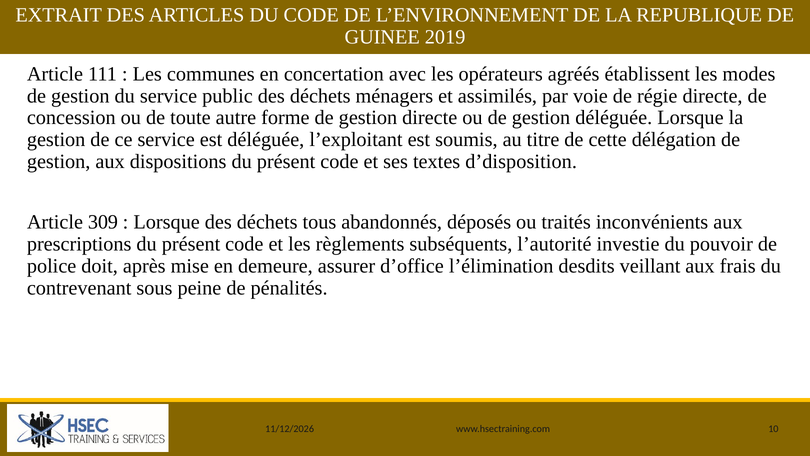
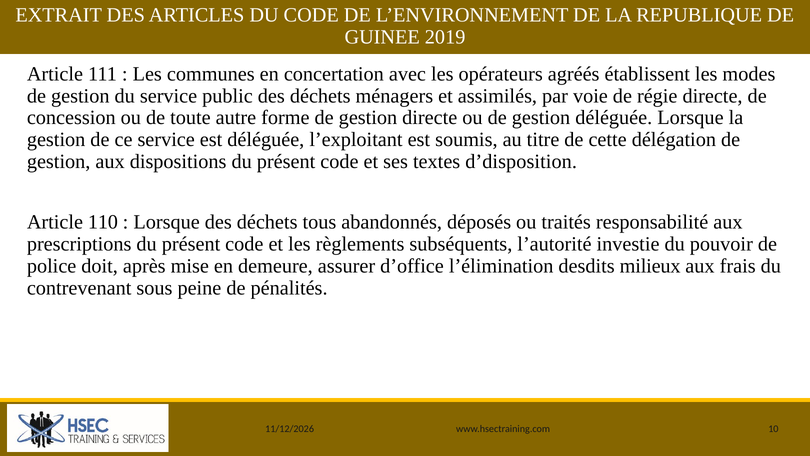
309: 309 -> 110
inconvénients: inconvénients -> responsabilité
veillant: veillant -> milieux
